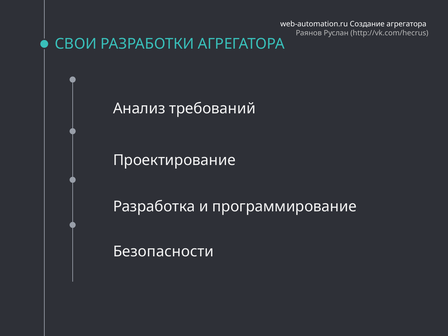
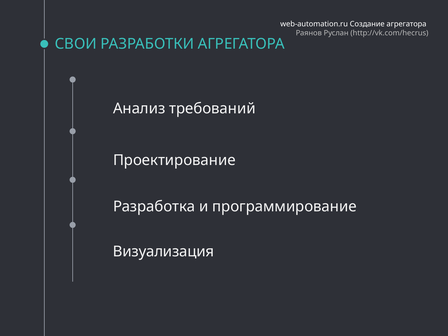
Безопасности: Безопасности -> Визуализация
